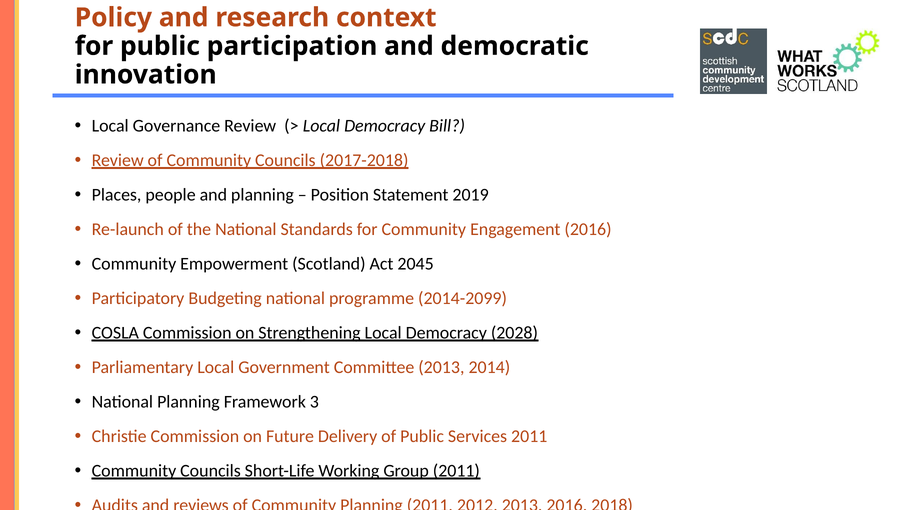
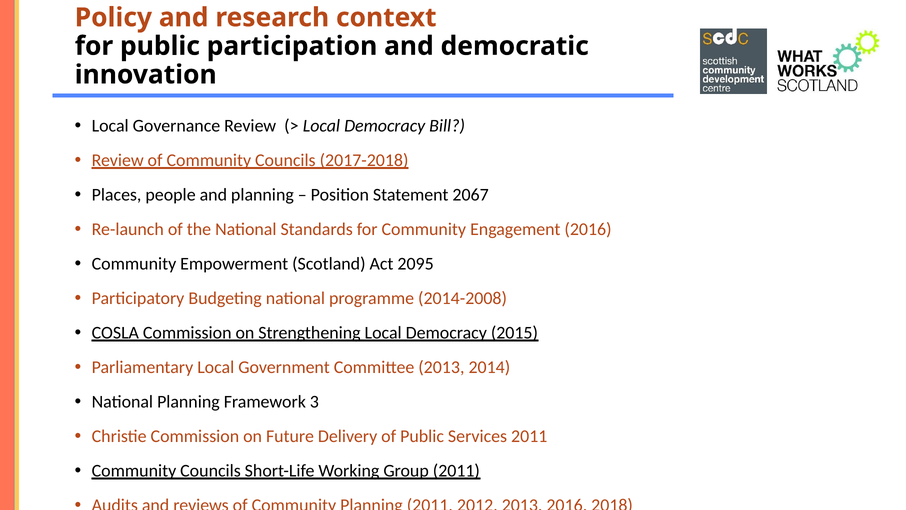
2019: 2019 -> 2067
2045: 2045 -> 2095
2014-2099: 2014-2099 -> 2014-2008
2028: 2028 -> 2015
